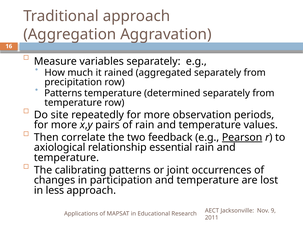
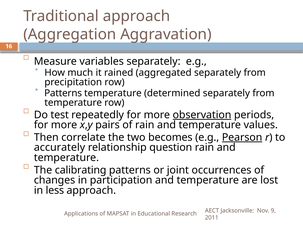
site: site -> test
observation underline: none -> present
feedback: feedback -> becomes
axiological: axiological -> accurately
essential: essential -> question
